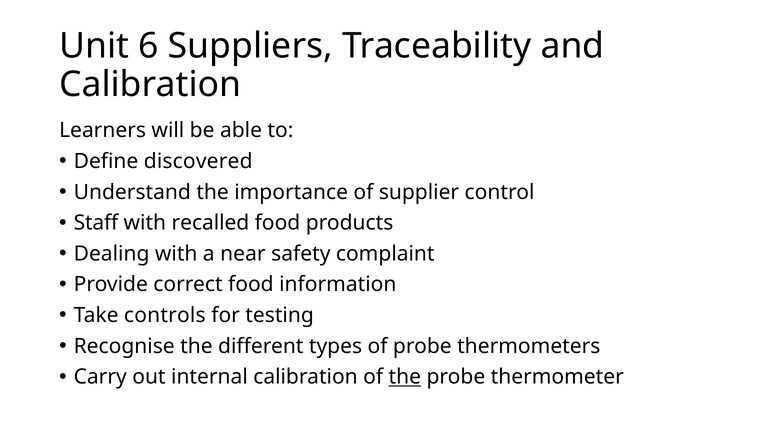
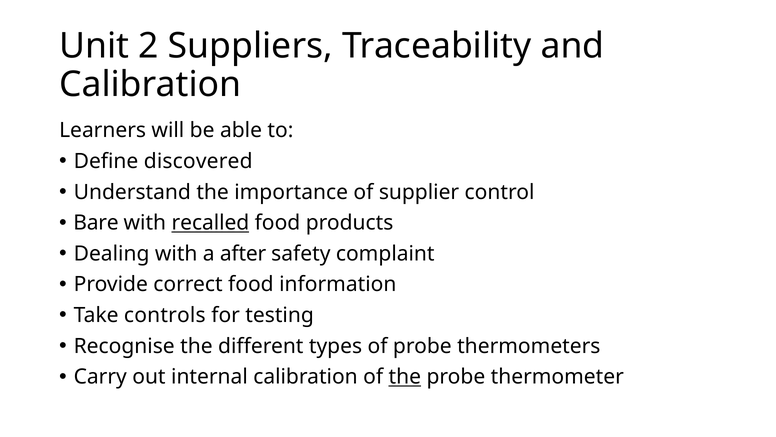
6: 6 -> 2
Staff: Staff -> Bare
recalled underline: none -> present
near: near -> after
